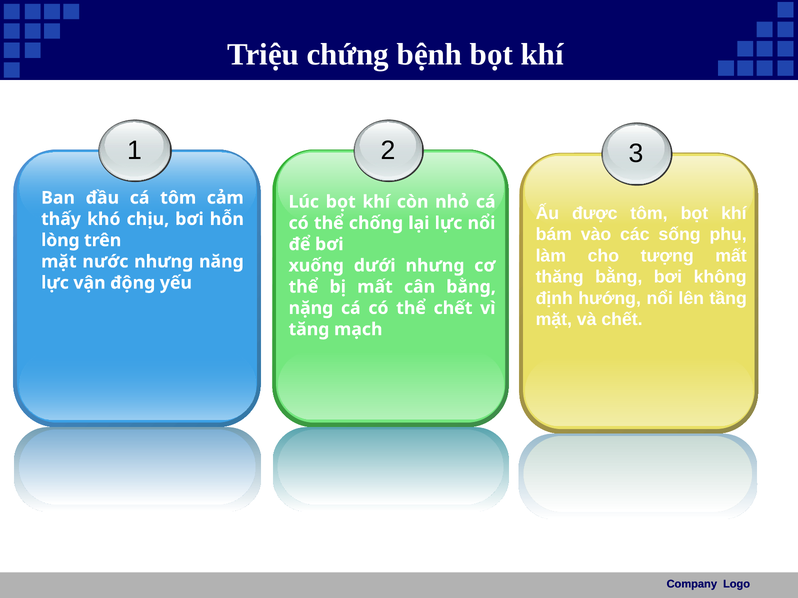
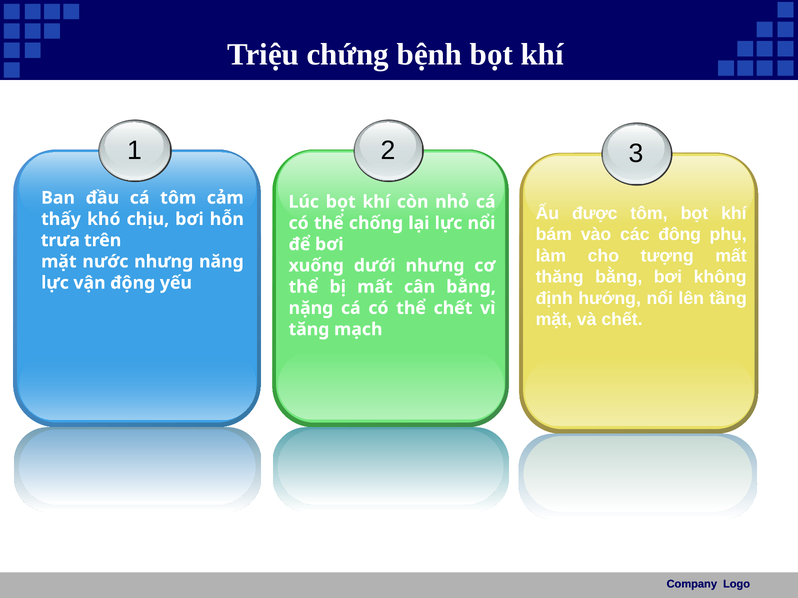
sống: sống -> đông
lòng: lòng -> trưa
